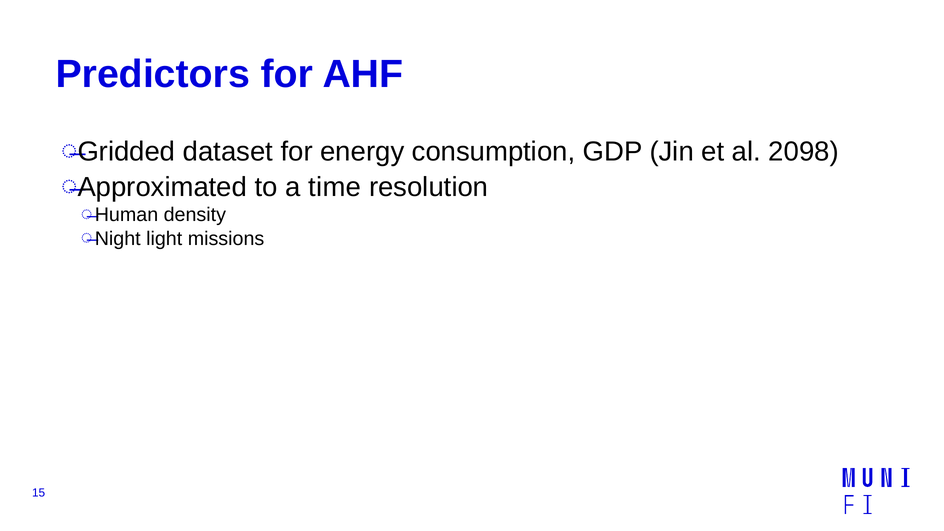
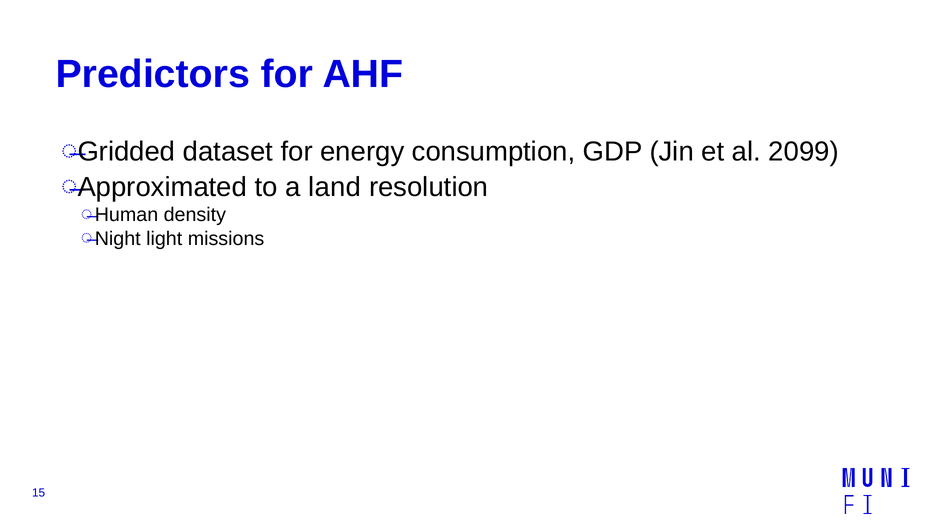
2098: 2098 -> 2099
time: time -> land
